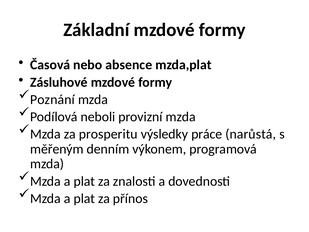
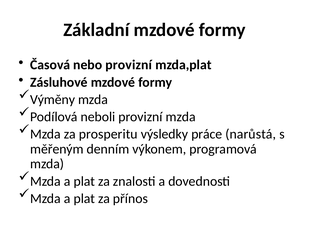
nebo absence: absence -> provizní
Poznání: Poznání -> Výměny
